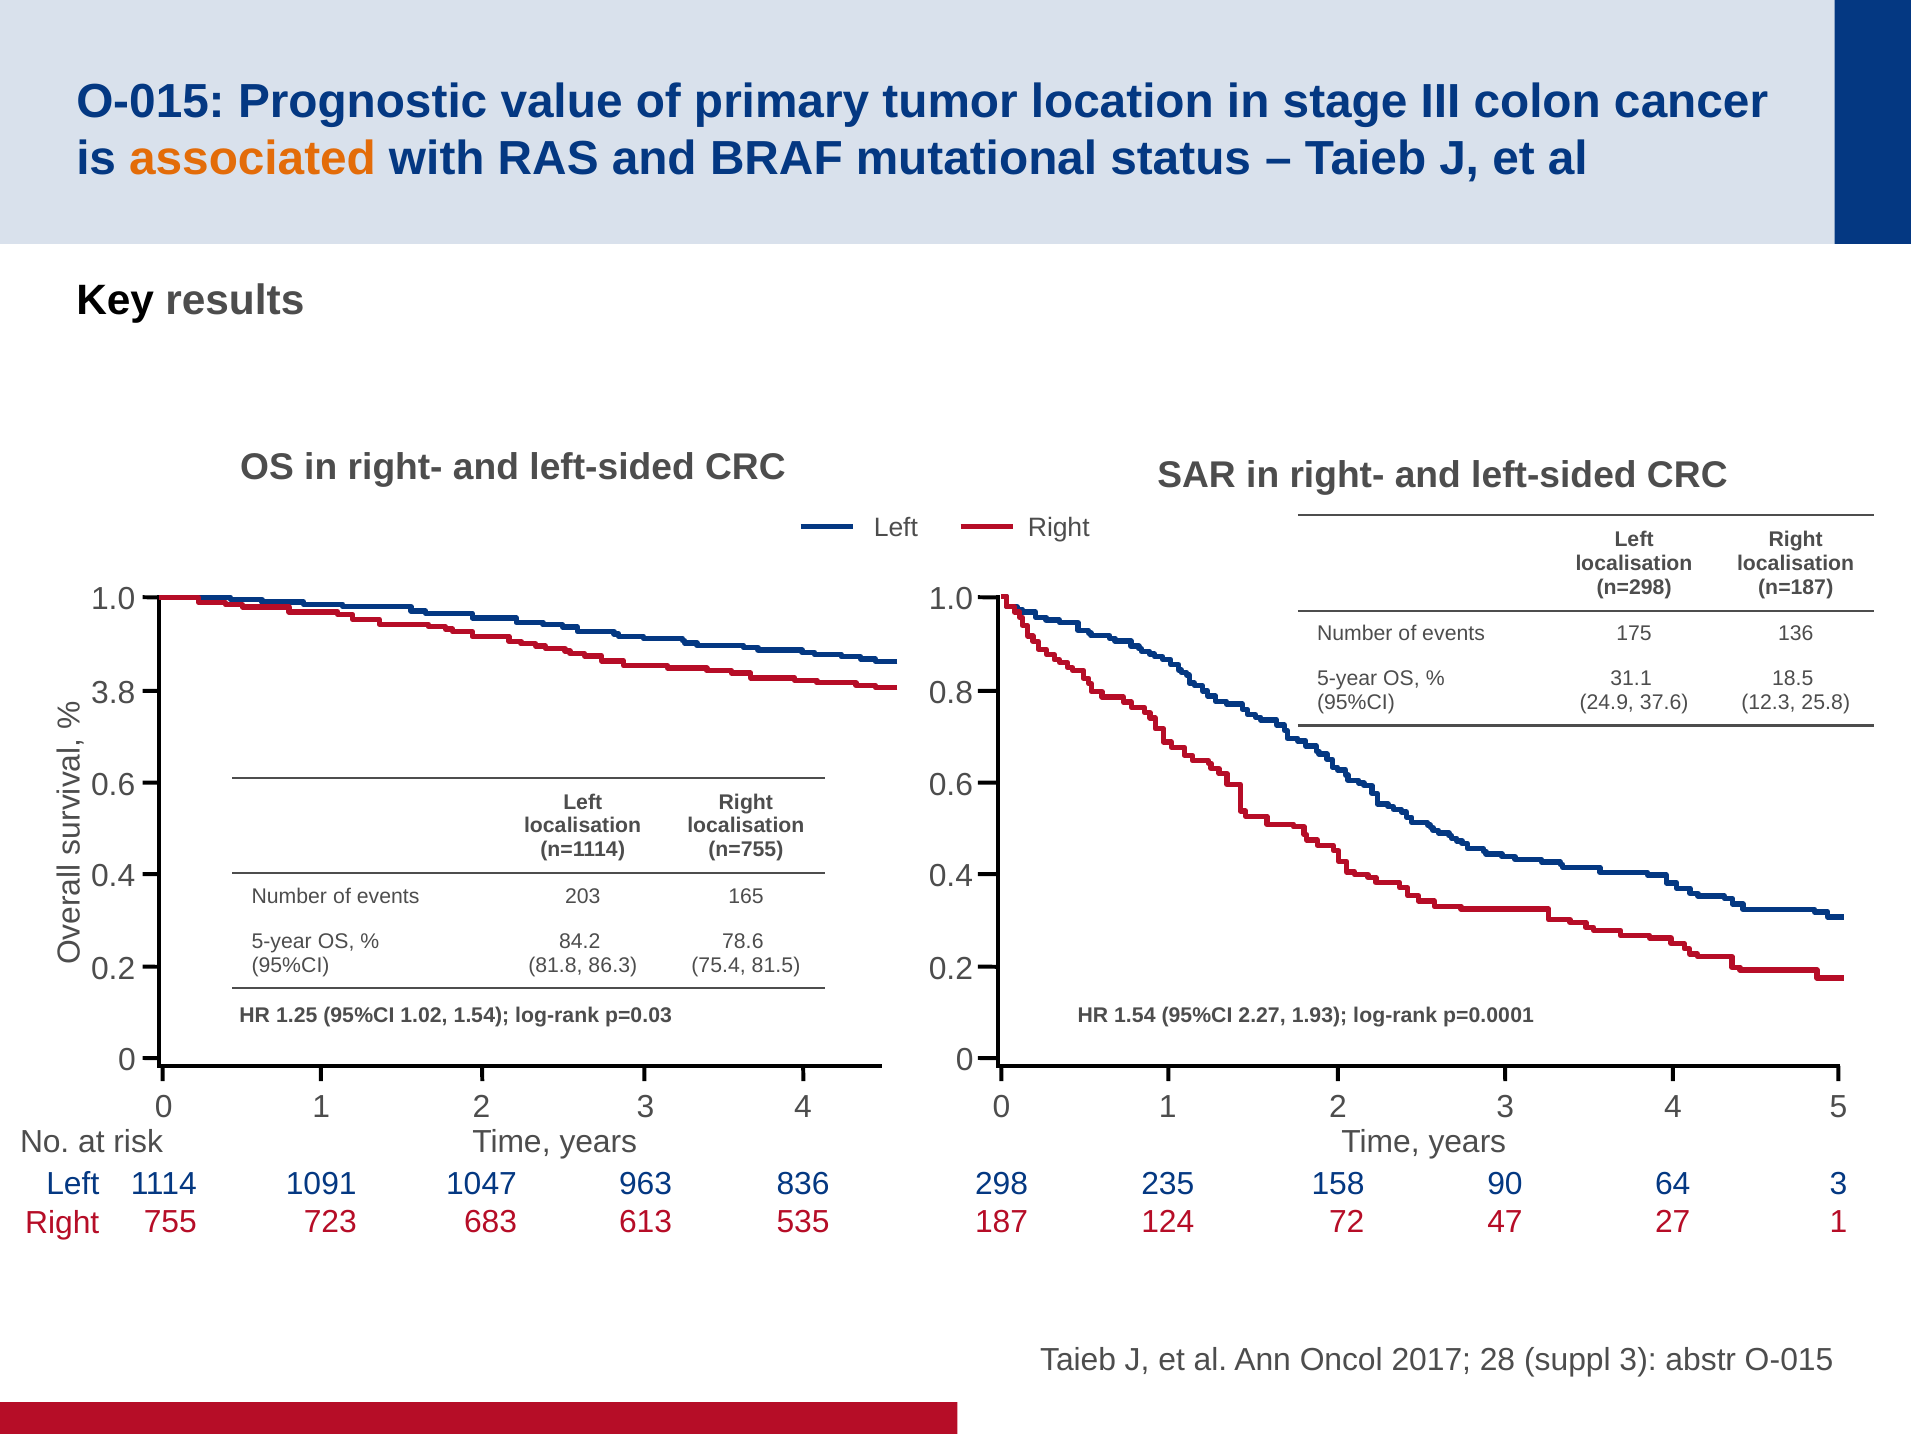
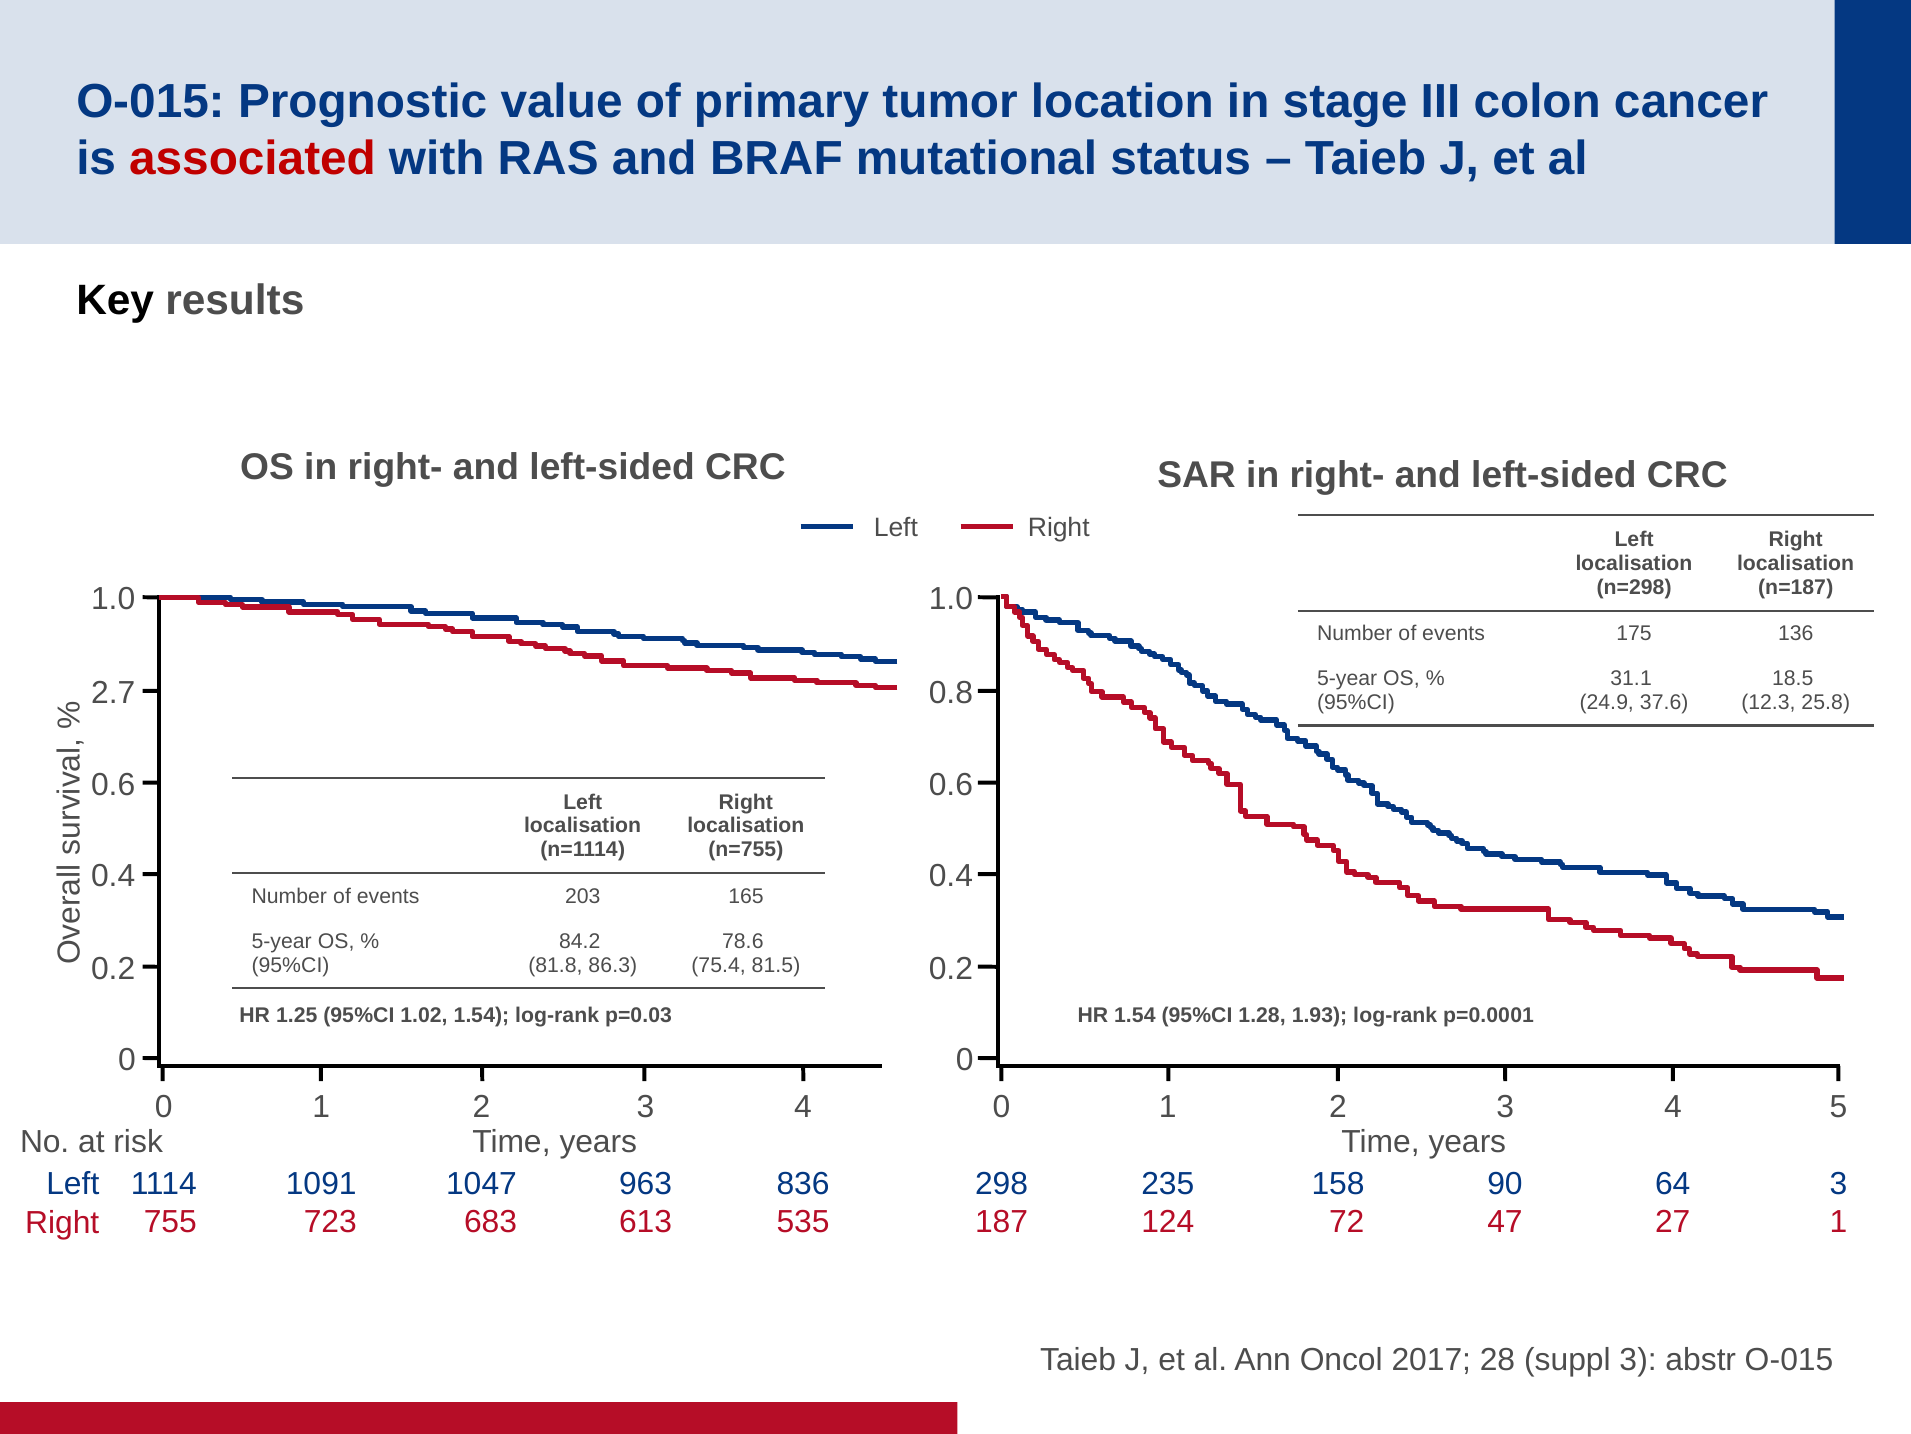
associated colour: orange -> red
3.8: 3.8 -> 2.7
2.27: 2.27 -> 1.28
